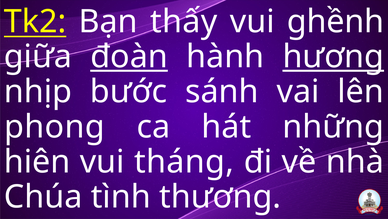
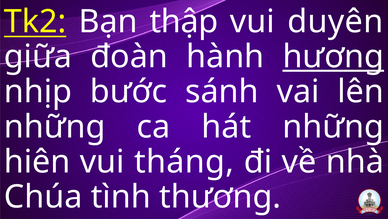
thấy: thấy -> thập
ghềnh: ghềnh -> duyên
đoàn underline: present -> none
phong at (54, 126): phong -> những
